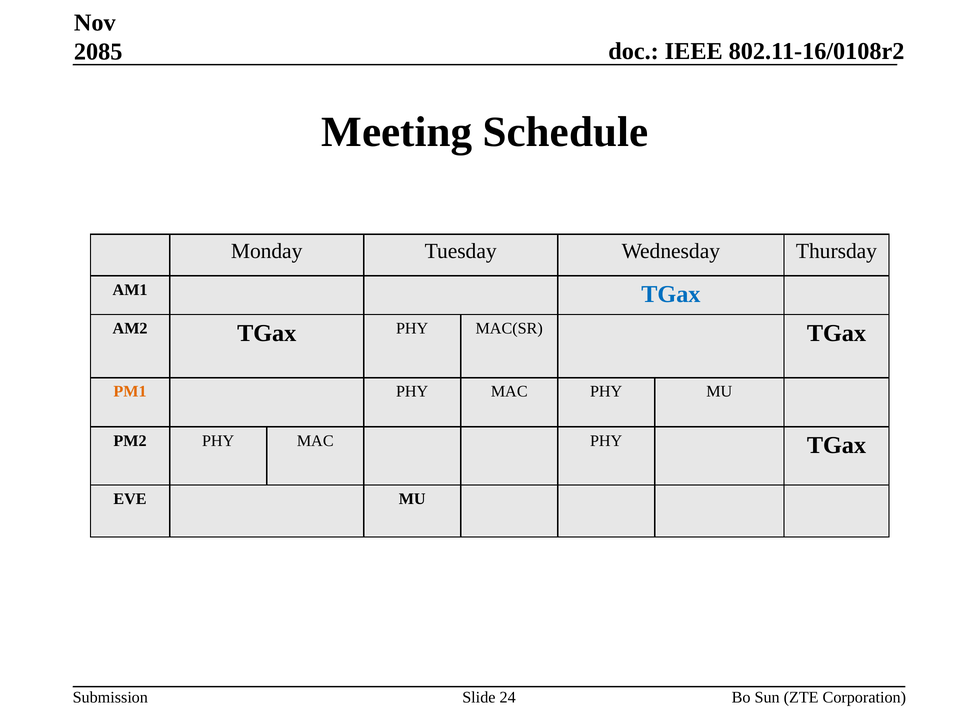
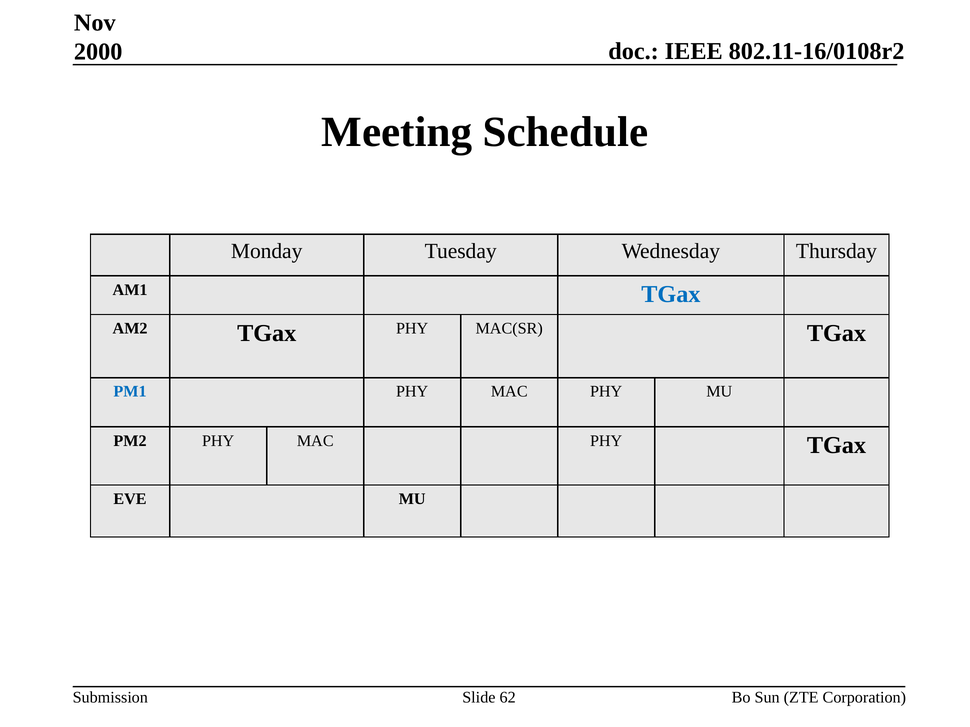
2085: 2085 -> 2000
PM1 colour: orange -> blue
24: 24 -> 62
